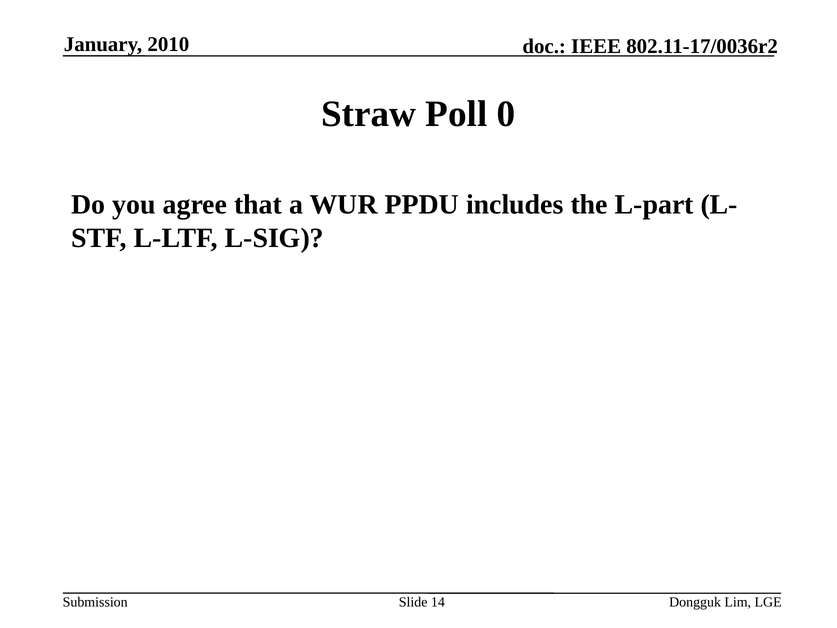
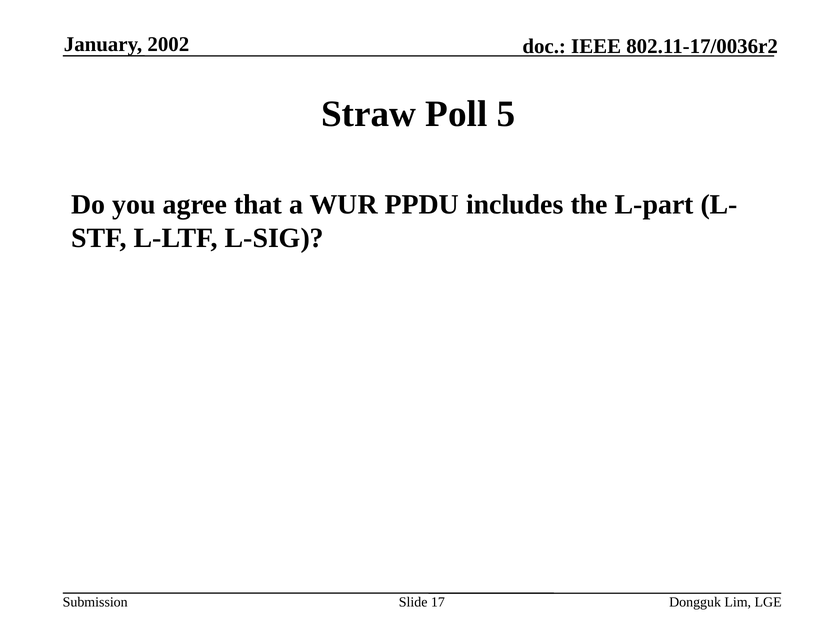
2010: 2010 -> 2002
0: 0 -> 5
14: 14 -> 17
